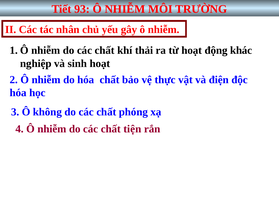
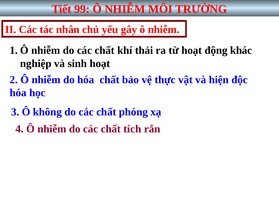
93: 93 -> 99
điện: điện -> hiện
tiện: tiện -> tích
